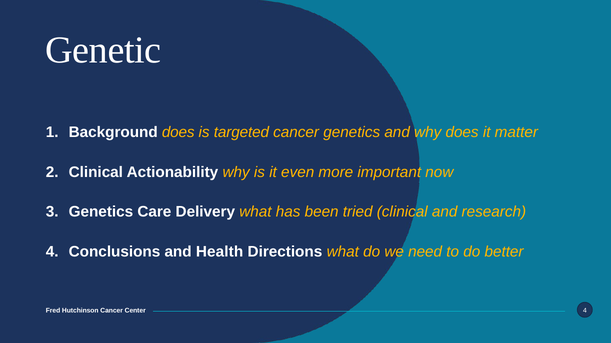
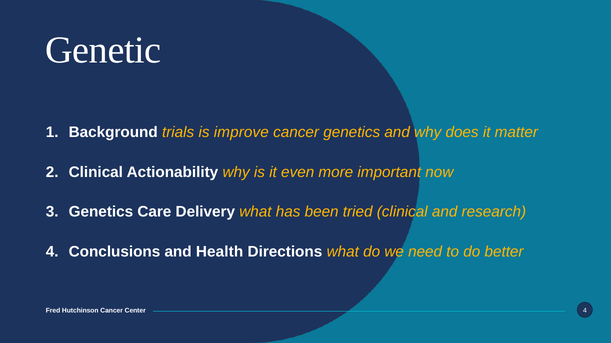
Background does: does -> trials
targeted: targeted -> improve
